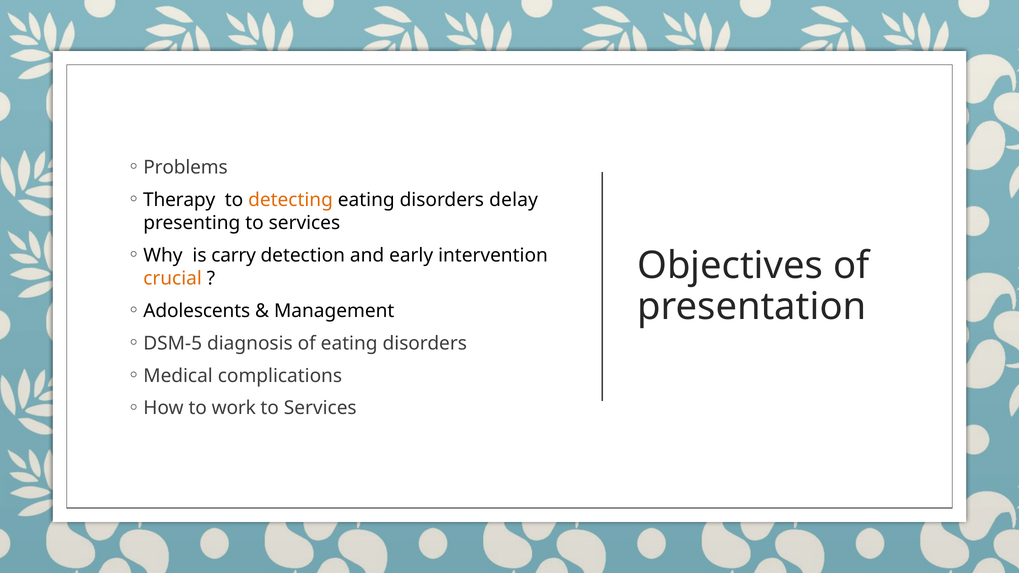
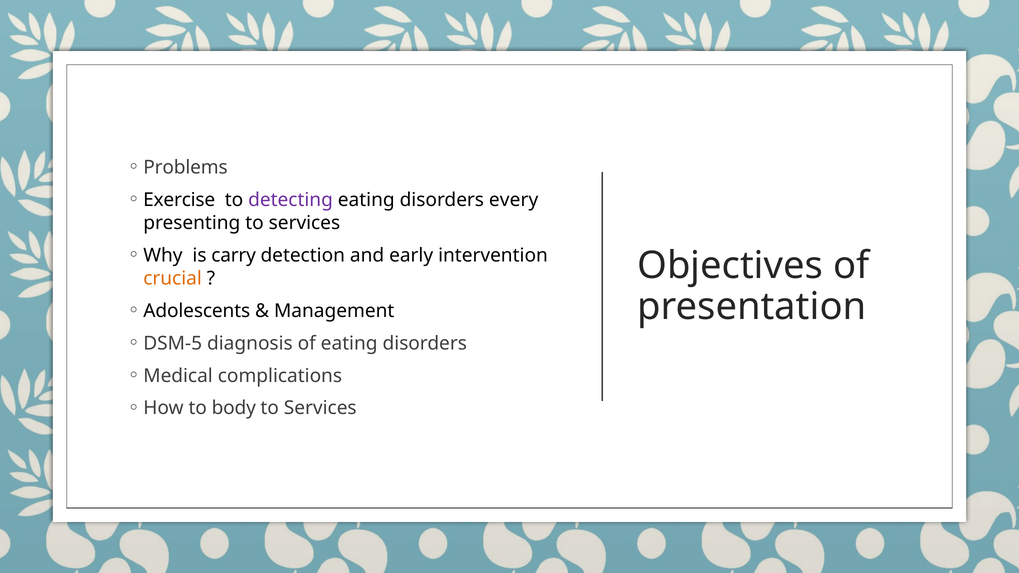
Therapy: Therapy -> Exercise
detecting colour: orange -> purple
delay: delay -> every
work: work -> body
